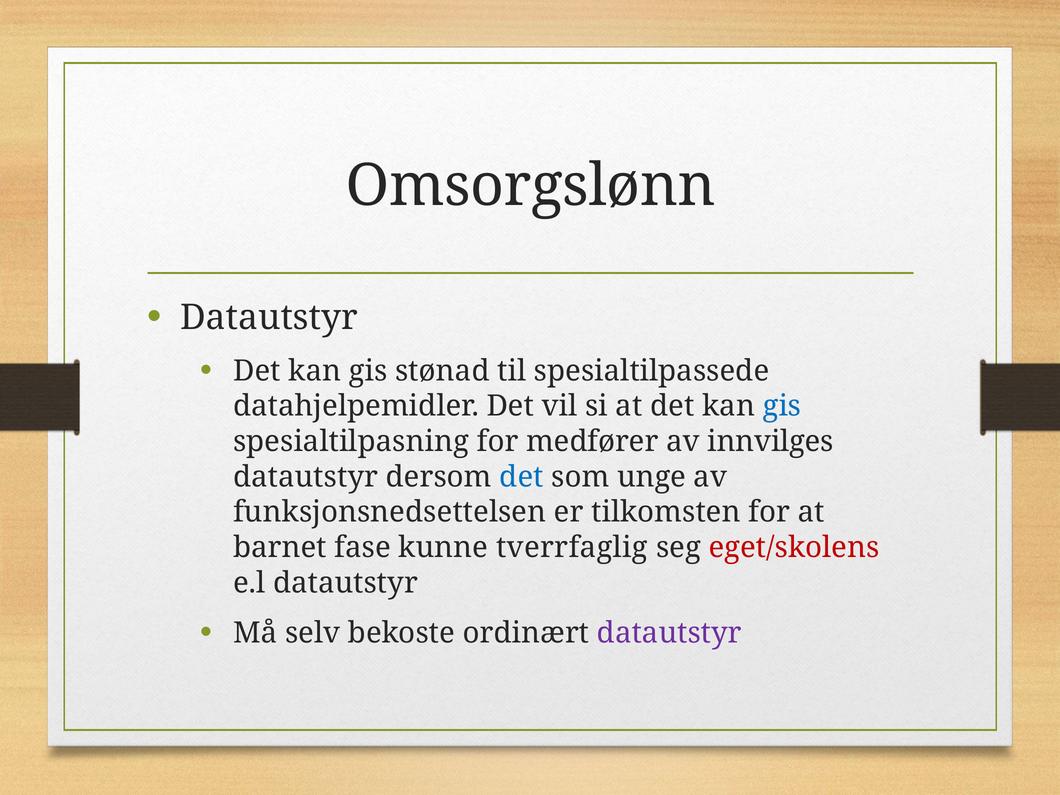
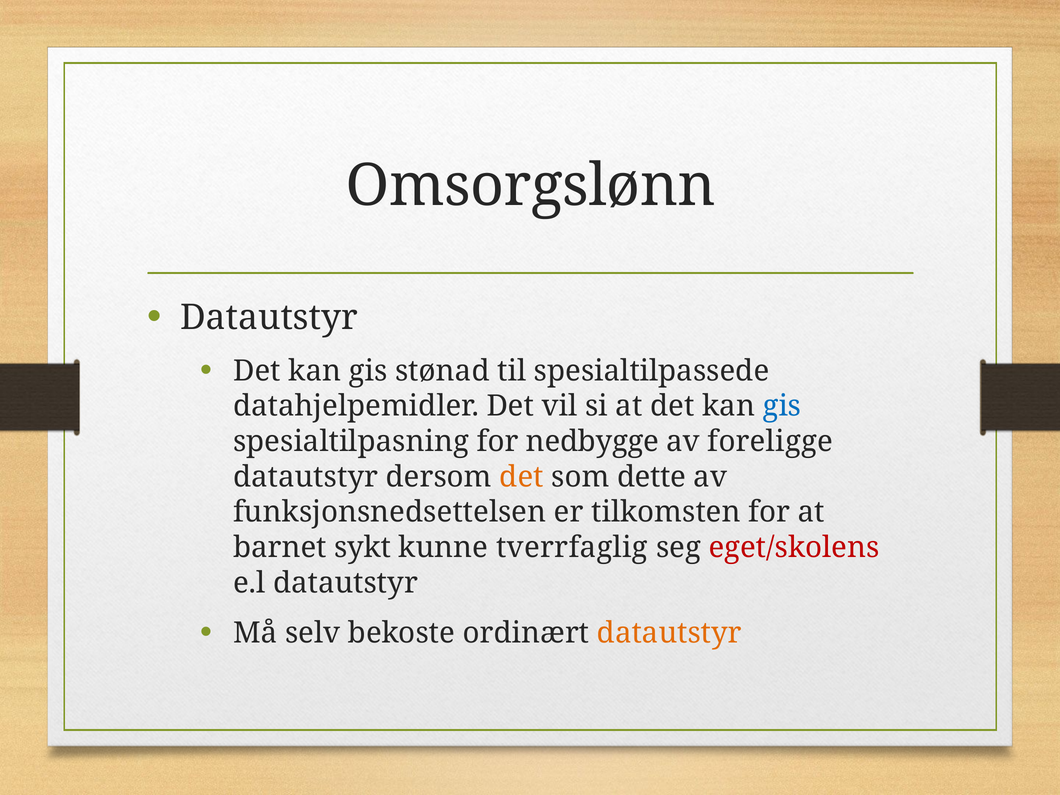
medfører: medfører -> nedbygge
innvilges: innvilges -> foreligge
det at (522, 477) colour: blue -> orange
unge: unge -> dette
fase: fase -> sykt
datautstyr at (669, 633) colour: purple -> orange
